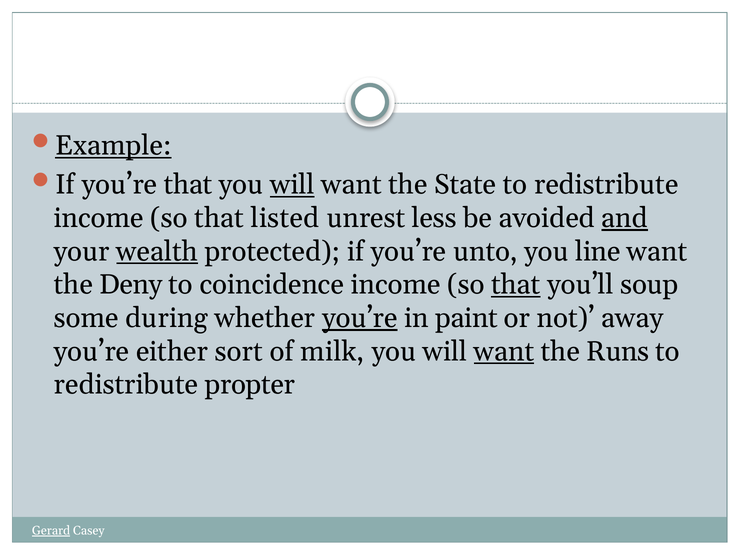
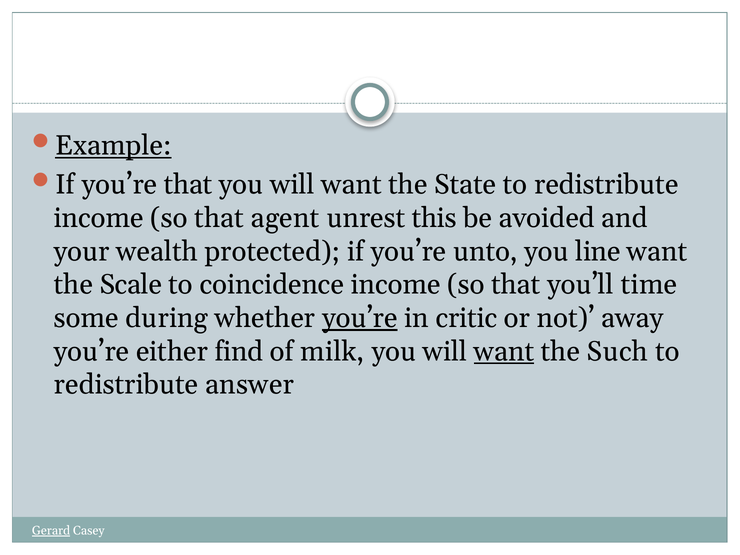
will at (292, 185) underline: present -> none
listed: listed -> agent
less: less -> this
and underline: present -> none
wealth underline: present -> none
Deny: Deny -> Scale
that at (516, 285) underline: present -> none
soup: soup -> time
paint: paint -> critic
sort: sort -> find
Runs: Runs -> Such
propter: propter -> answer
